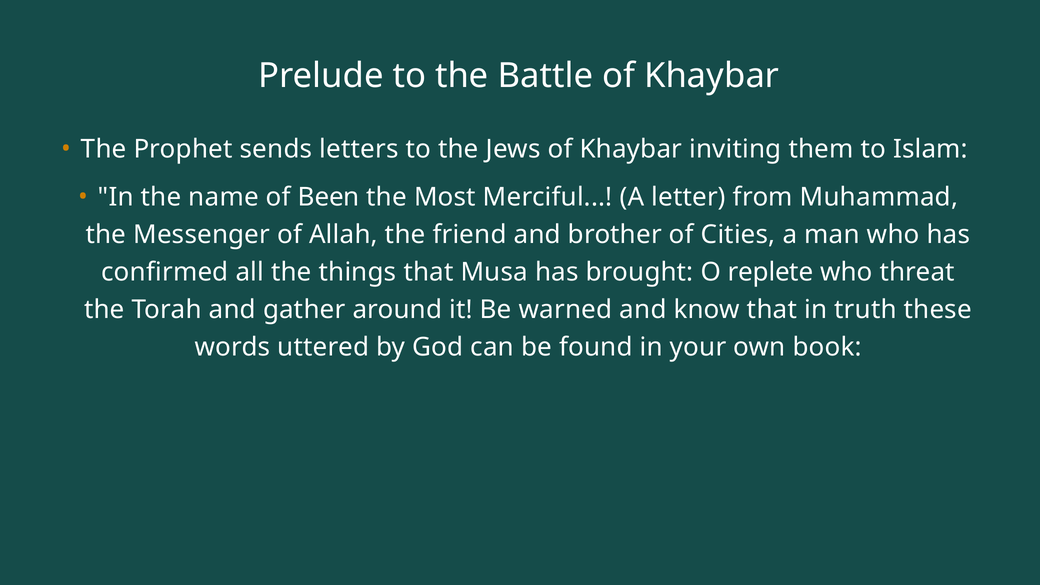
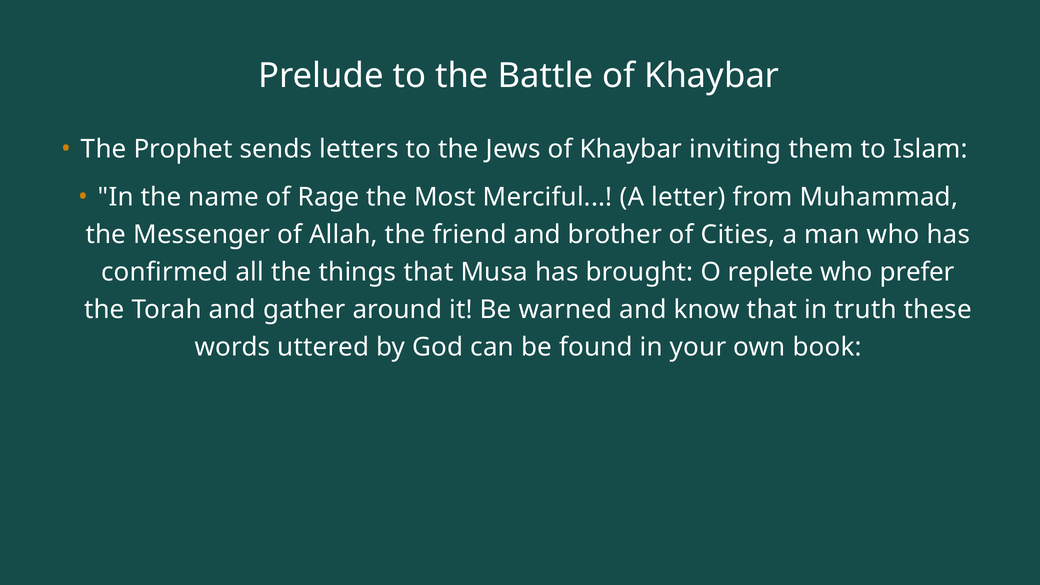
Been: Been -> Rage
threat: threat -> prefer
